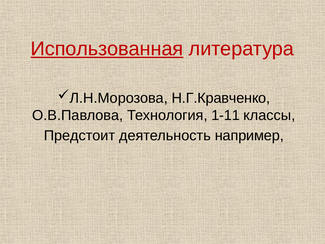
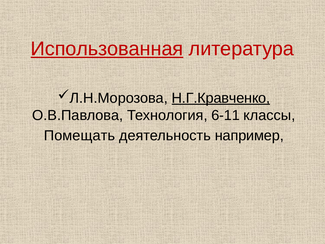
Н.Г.Кравченко underline: none -> present
1-11: 1-11 -> 6-11
Предстоит: Предстоит -> Помещать
